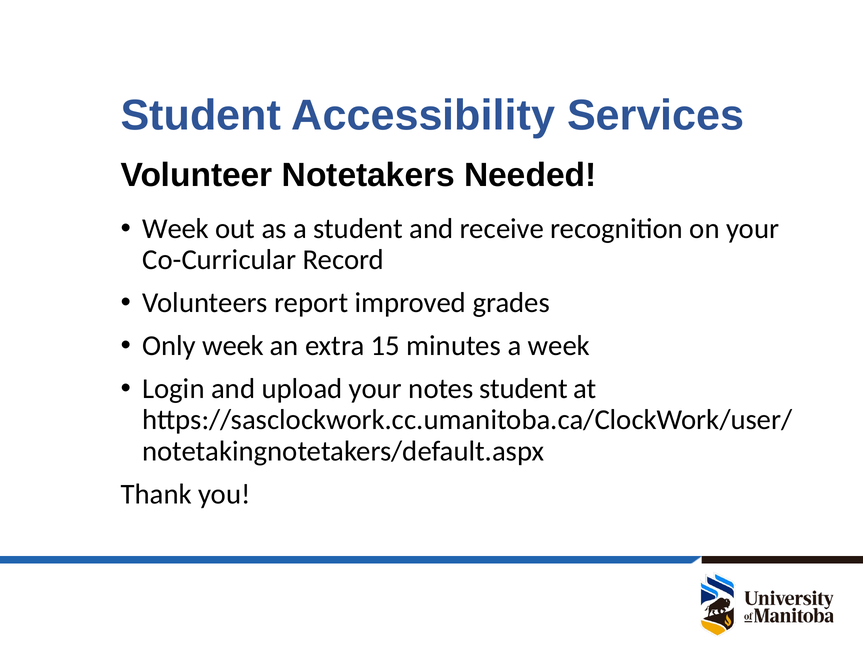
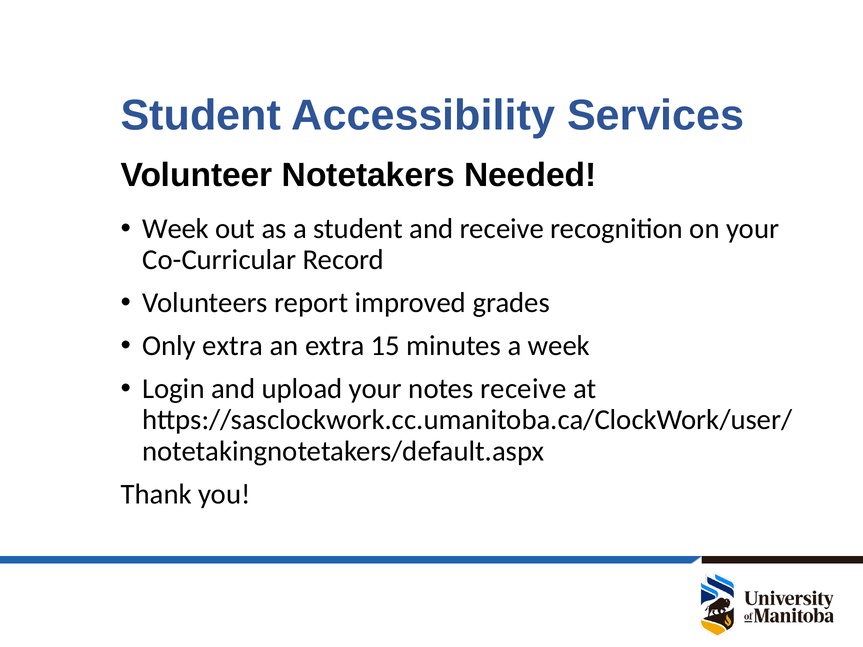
Only week: week -> extra
notes student: student -> receive
